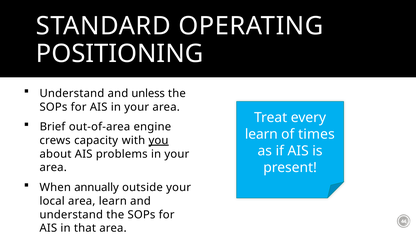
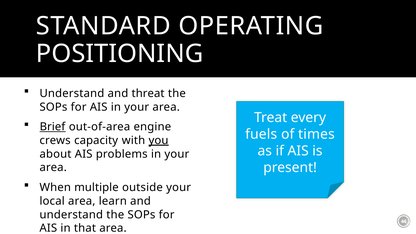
unless: unless -> threat
Brief underline: none -> present
learn at (261, 134): learn -> fuels
annually: annually -> multiple
